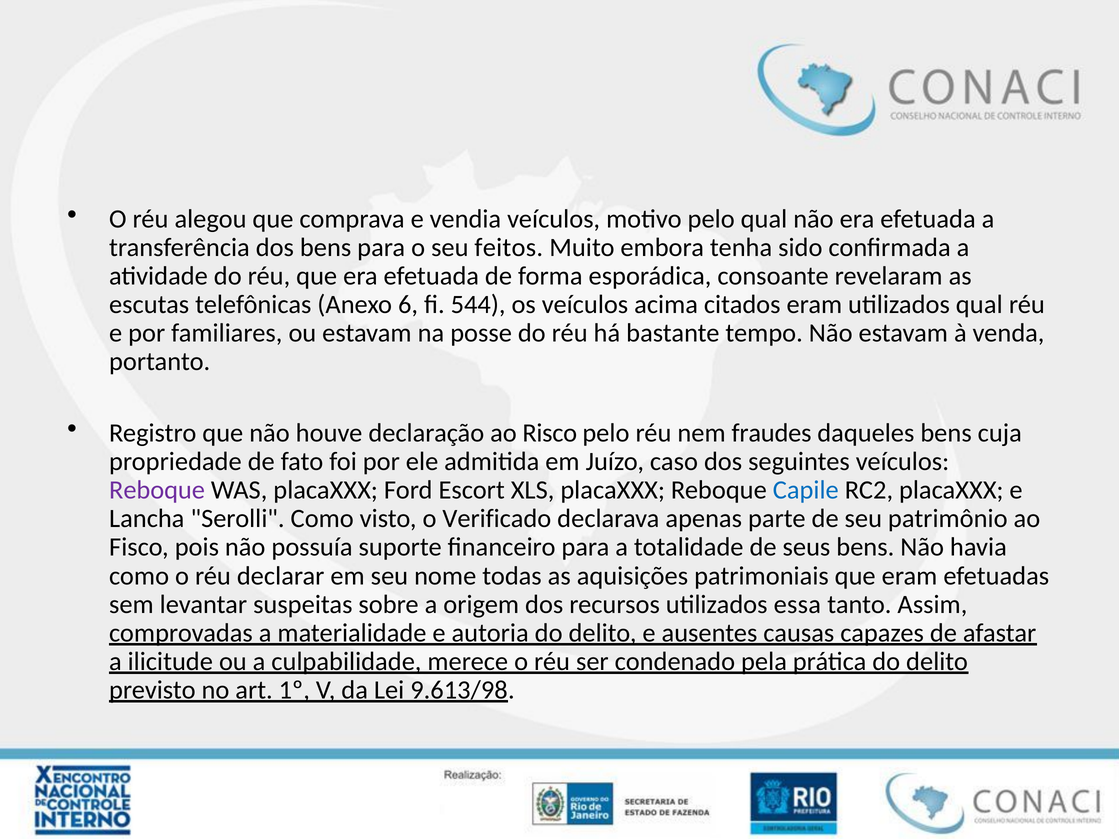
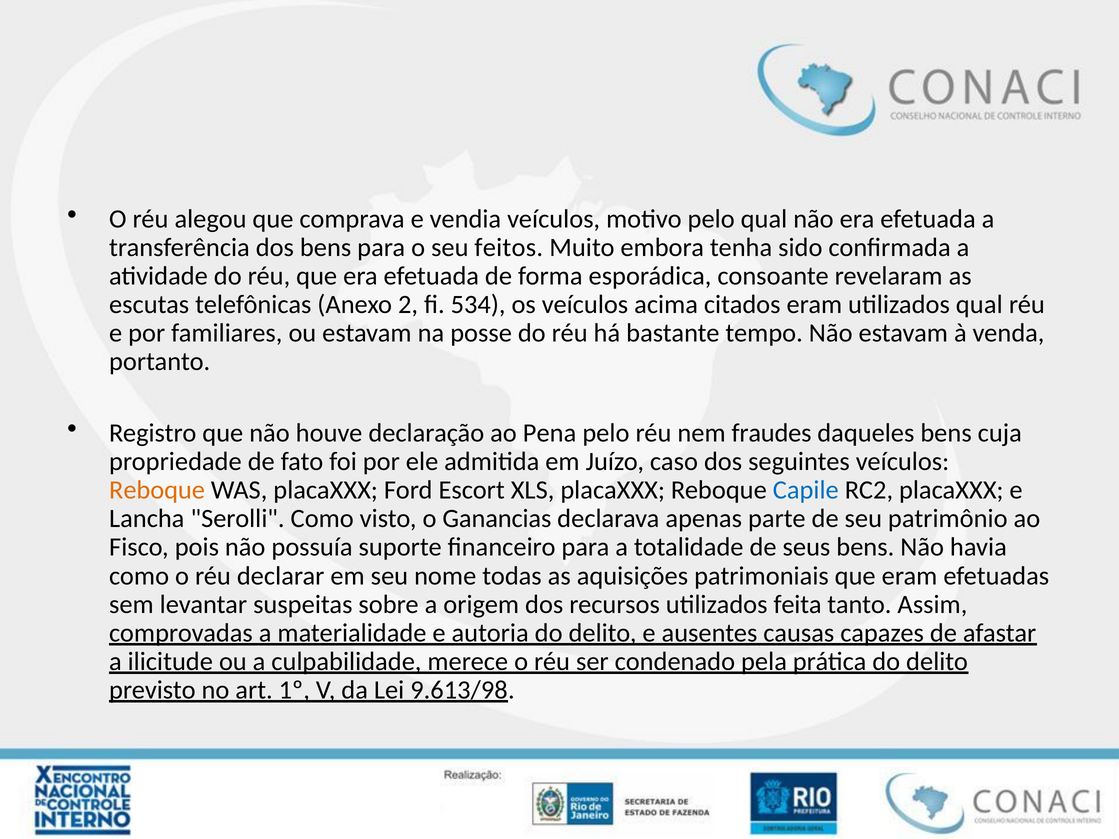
6: 6 -> 2
544: 544 -> 534
Risco: Risco -> Pena
Reboque at (157, 490) colour: purple -> orange
Verificado: Verificado -> Ganancias
essa: essa -> feita
